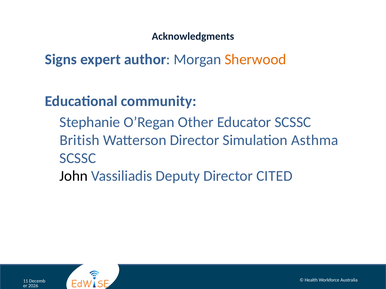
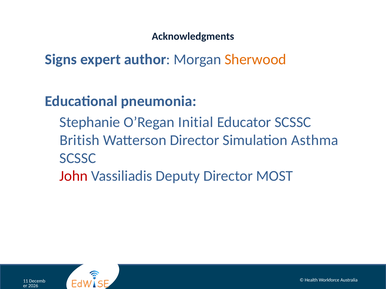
community: community -> pneumonia
Other: Other -> Initial
John colour: black -> red
CITED: CITED -> MOST
